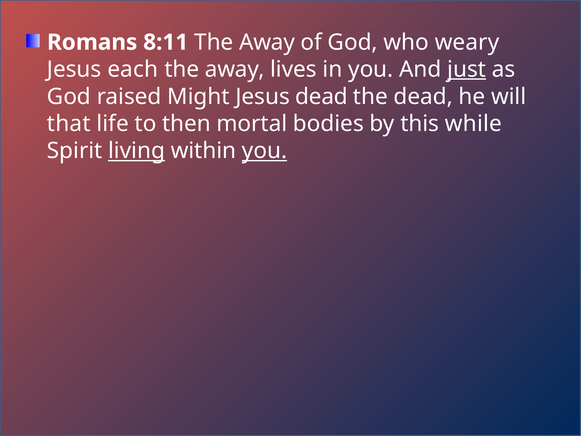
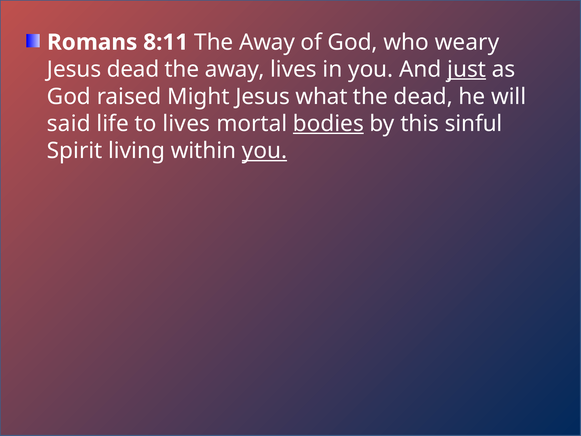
Jesus each: each -> dead
Jesus dead: dead -> what
that: that -> said
to then: then -> lives
bodies underline: none -> present
while: while -> sinful
living underline: present -> none
